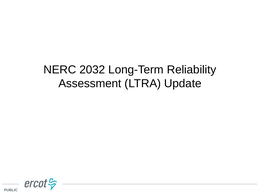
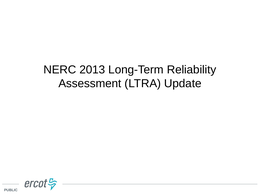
2032: 2032 -> 2013
